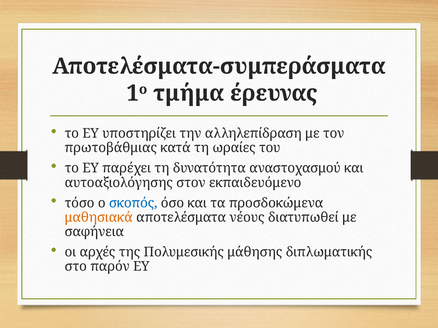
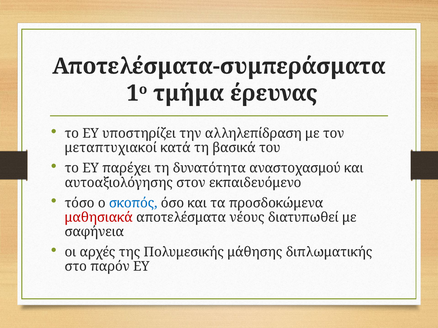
πρωτοβάθμιας: πρωτοβάθμιας -> μεταπτυχιακοί
ωραίες: ωραίες -> βασικά
μαθησιακά colour: orange -> red
